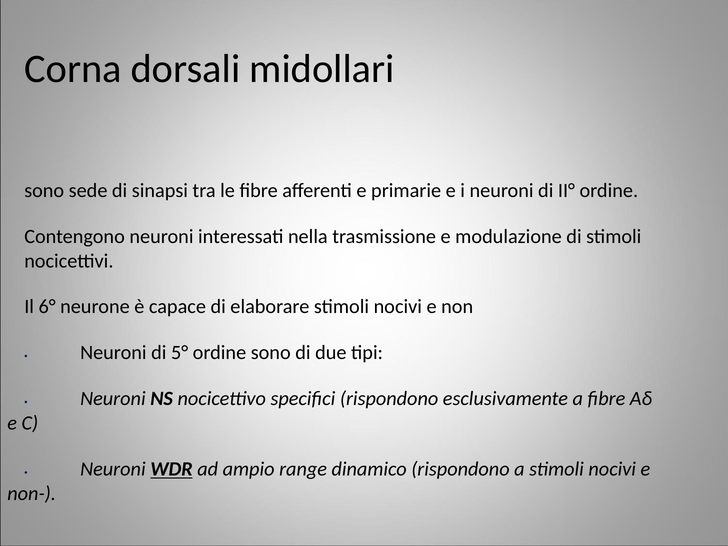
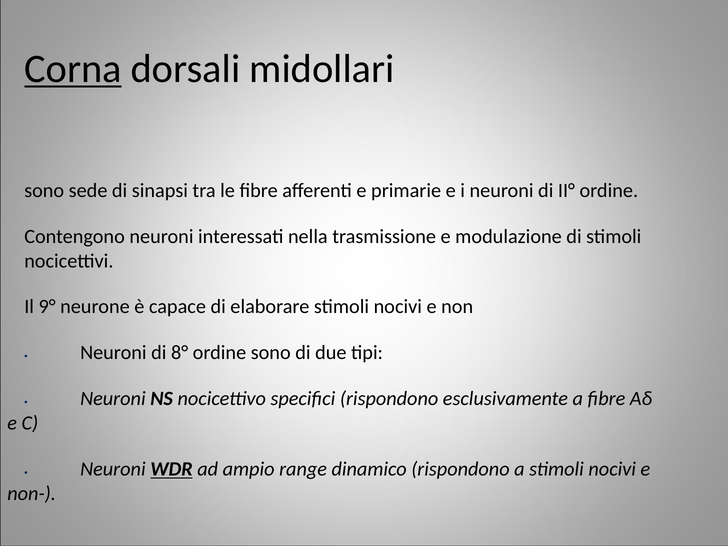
Corna underline: none -> present
6°: 6° -> 9°
5°: 5° -> 8°
